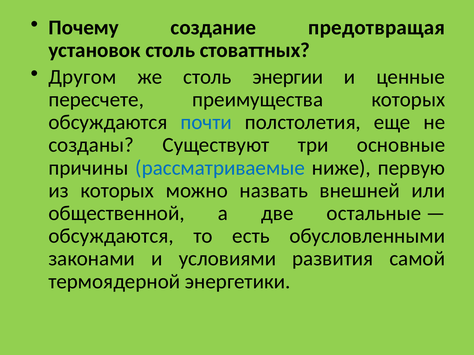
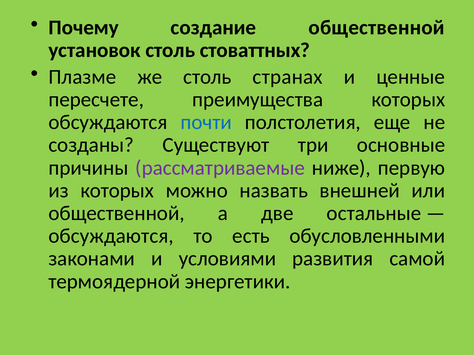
создание предотвращая: предотвращая -> общественной
Другом: Другом -> Плазме
энергии: энергии -> странах
рассматриваемые colour: blue -> purple
